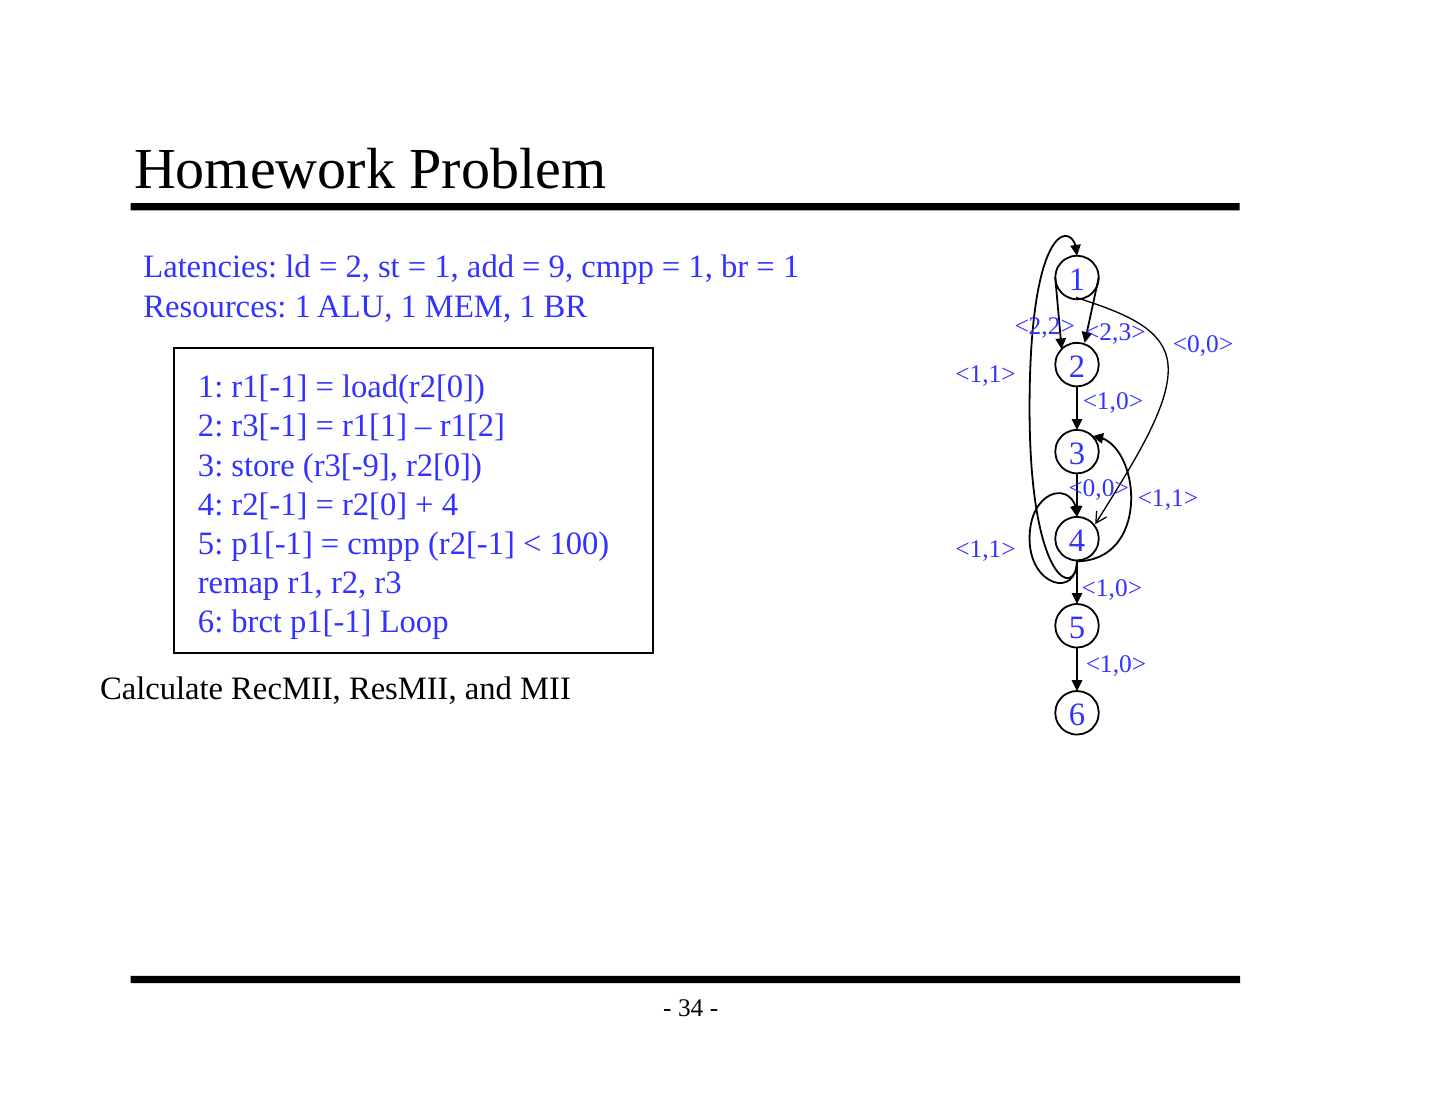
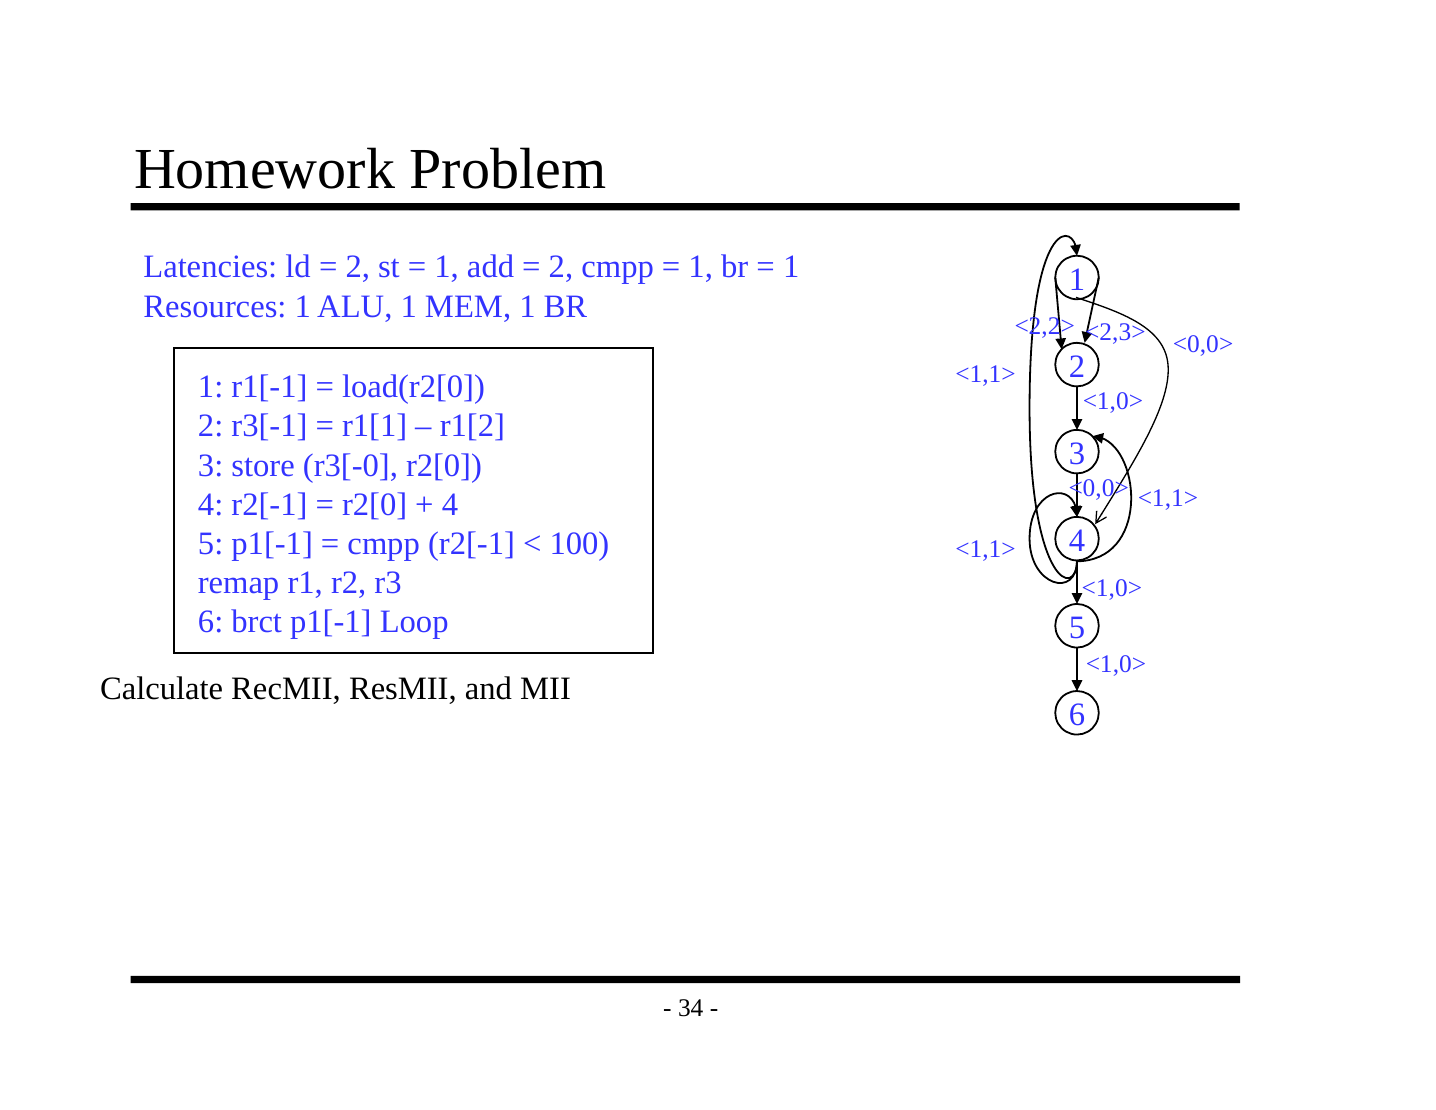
9 at (561, 267): 9 -> 2
r3[-9: r3[-9 -> r3[-0
